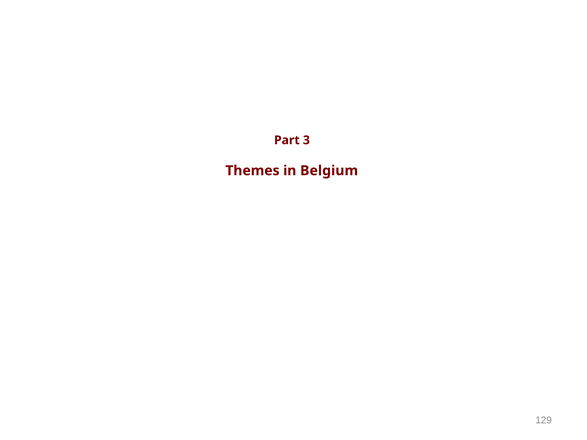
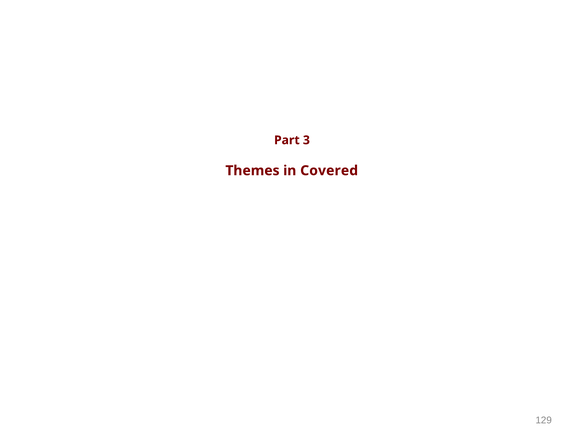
Belgium: Belgium -> Covered
